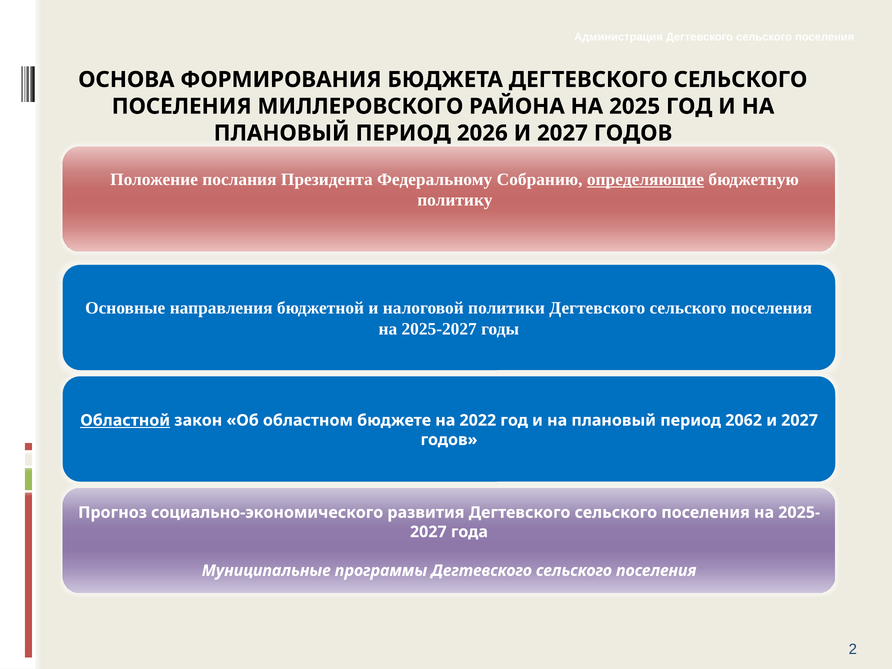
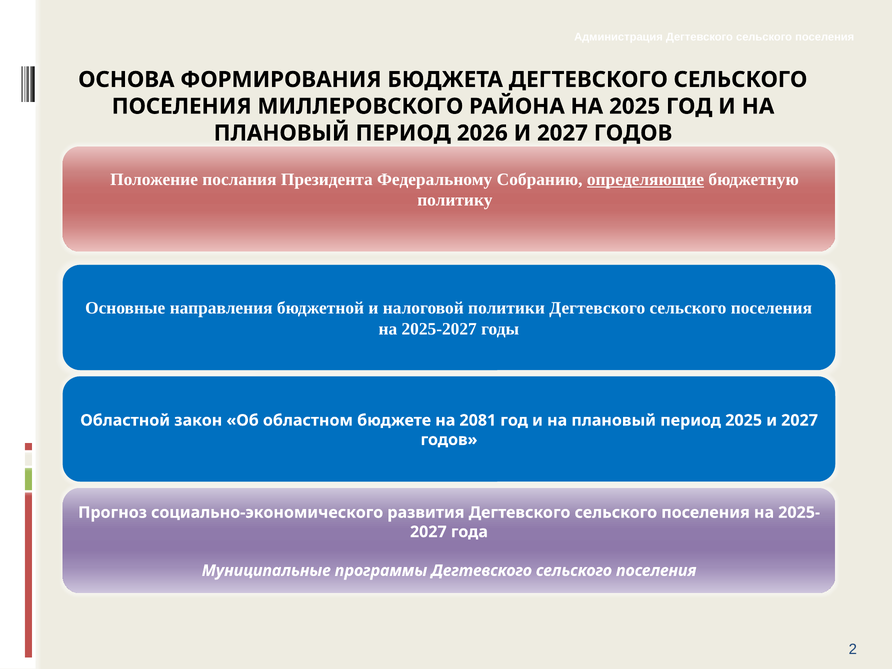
Областной underline: present -> none
2022: 2022 -> 2081
период 2062: 2062 -> 2025
